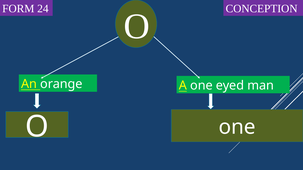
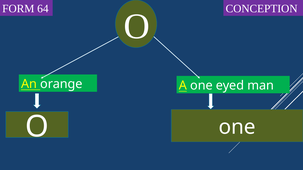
24: 24 -> 64
